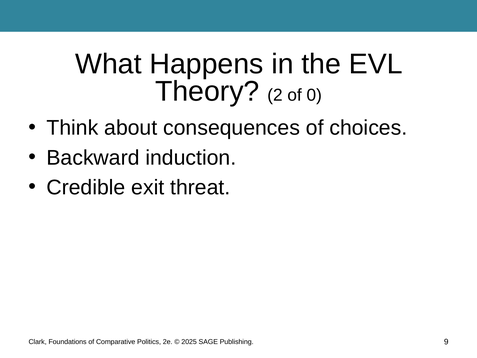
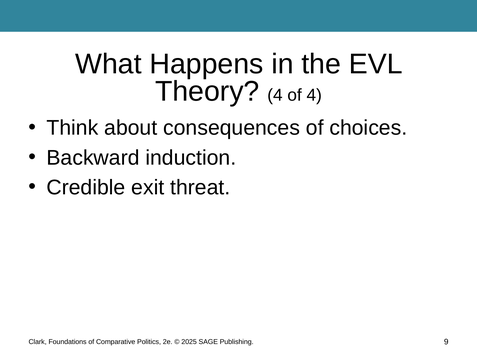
Theory 2: 2 -> 4
of 0: 0 -> 4
